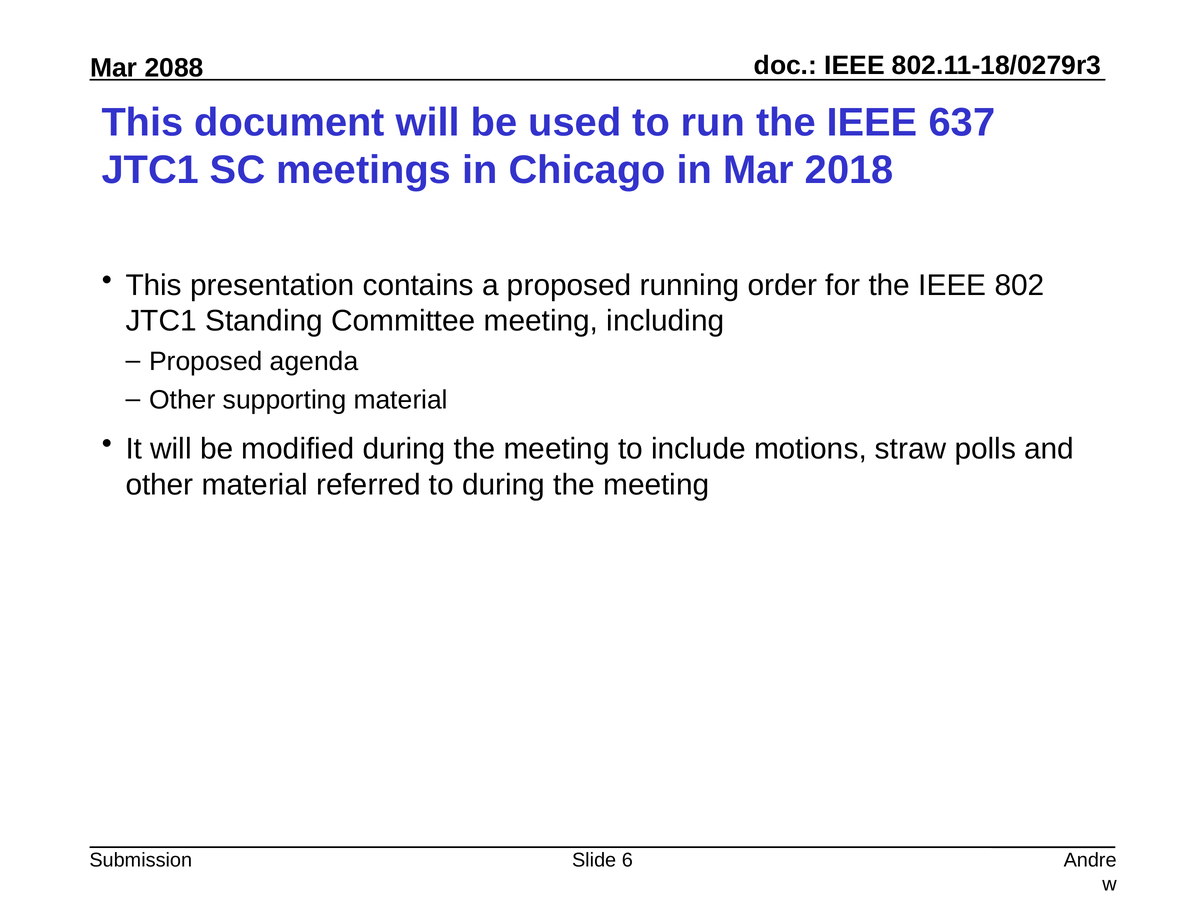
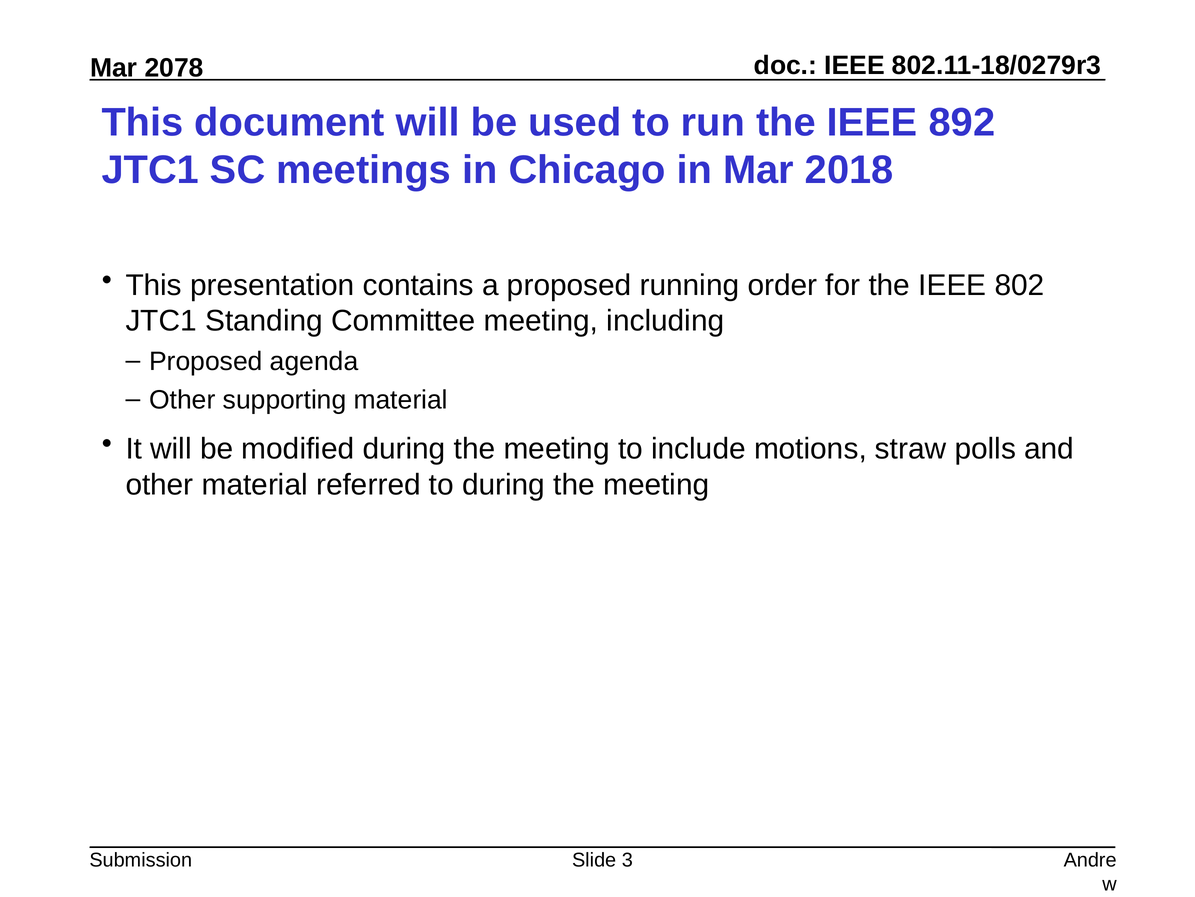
2088: 2088 -> 2078
637: 637 -> 892
6: 6 -> 3
